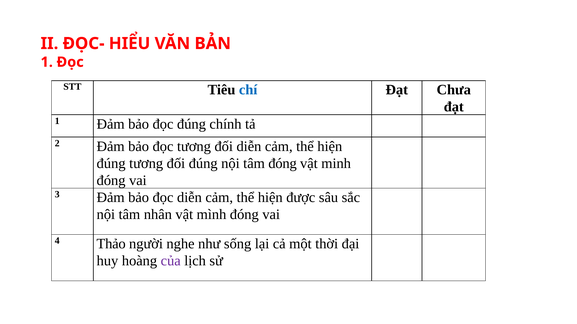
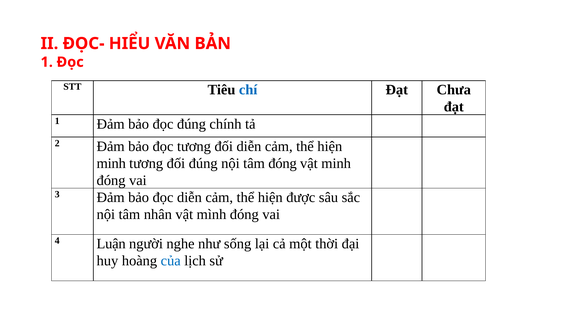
đúng at (111, 164): đúng -> minh
Thảo: Thảo -> Luận
của colour: purple -> blue
